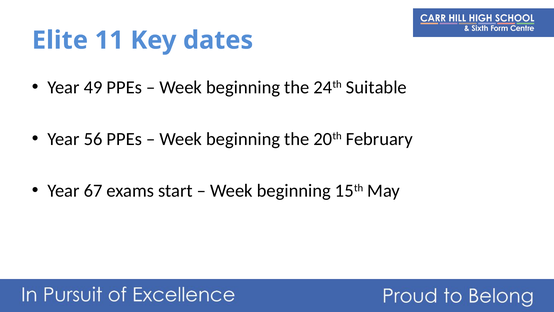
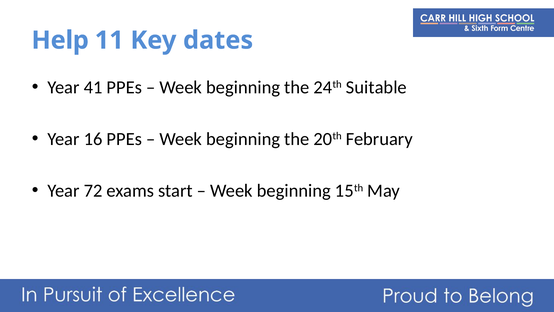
Elite: Elite -> Help
49: 49 -> 41
56: 56 -> 16
67: 67 -> 72
